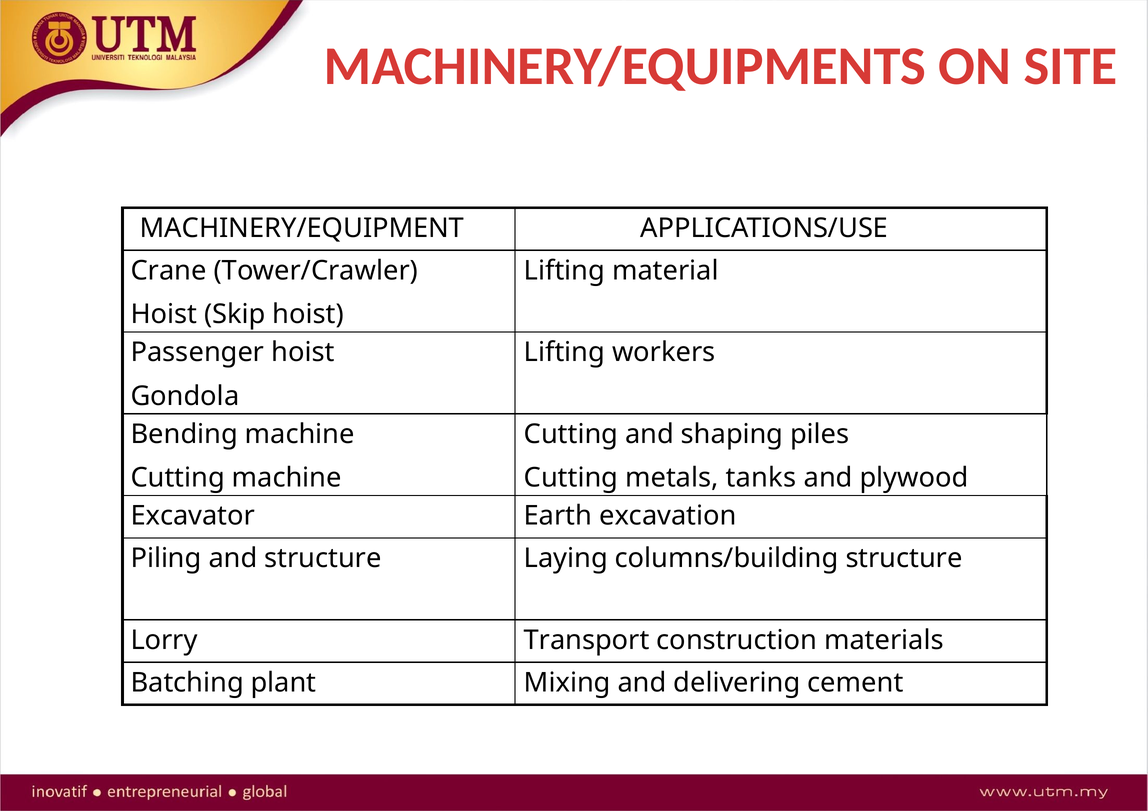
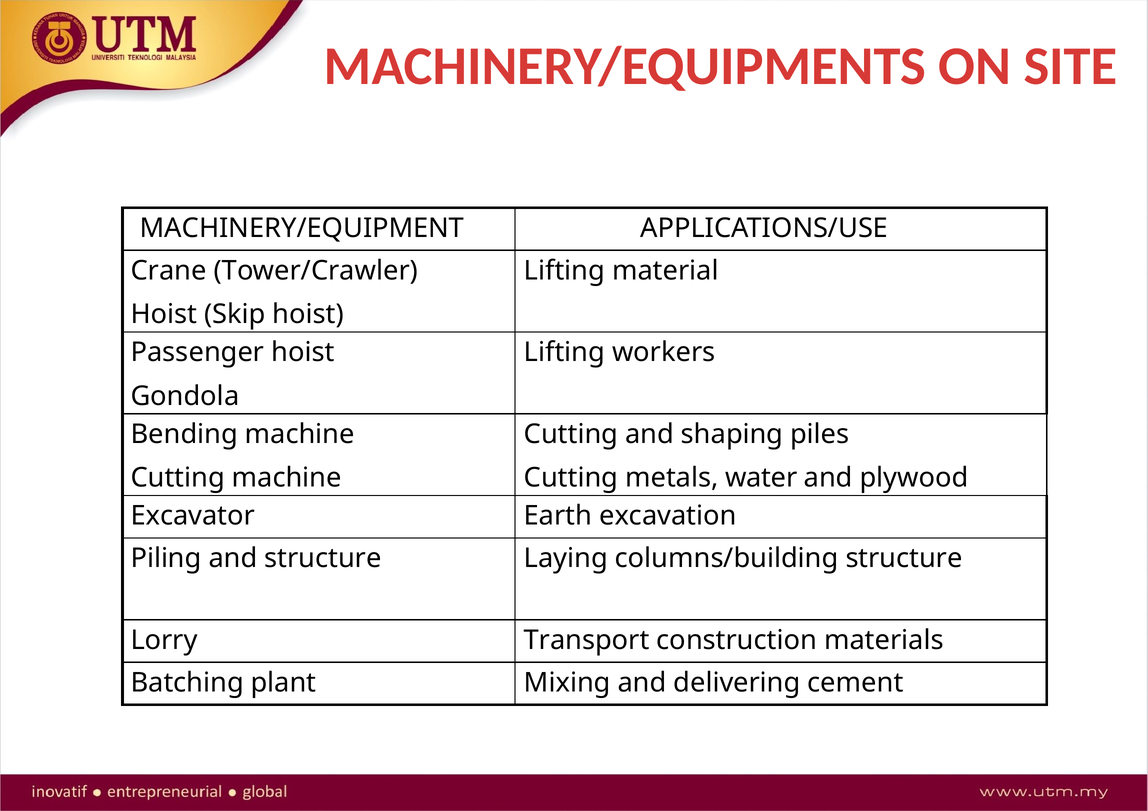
tanks: tanks -> water
